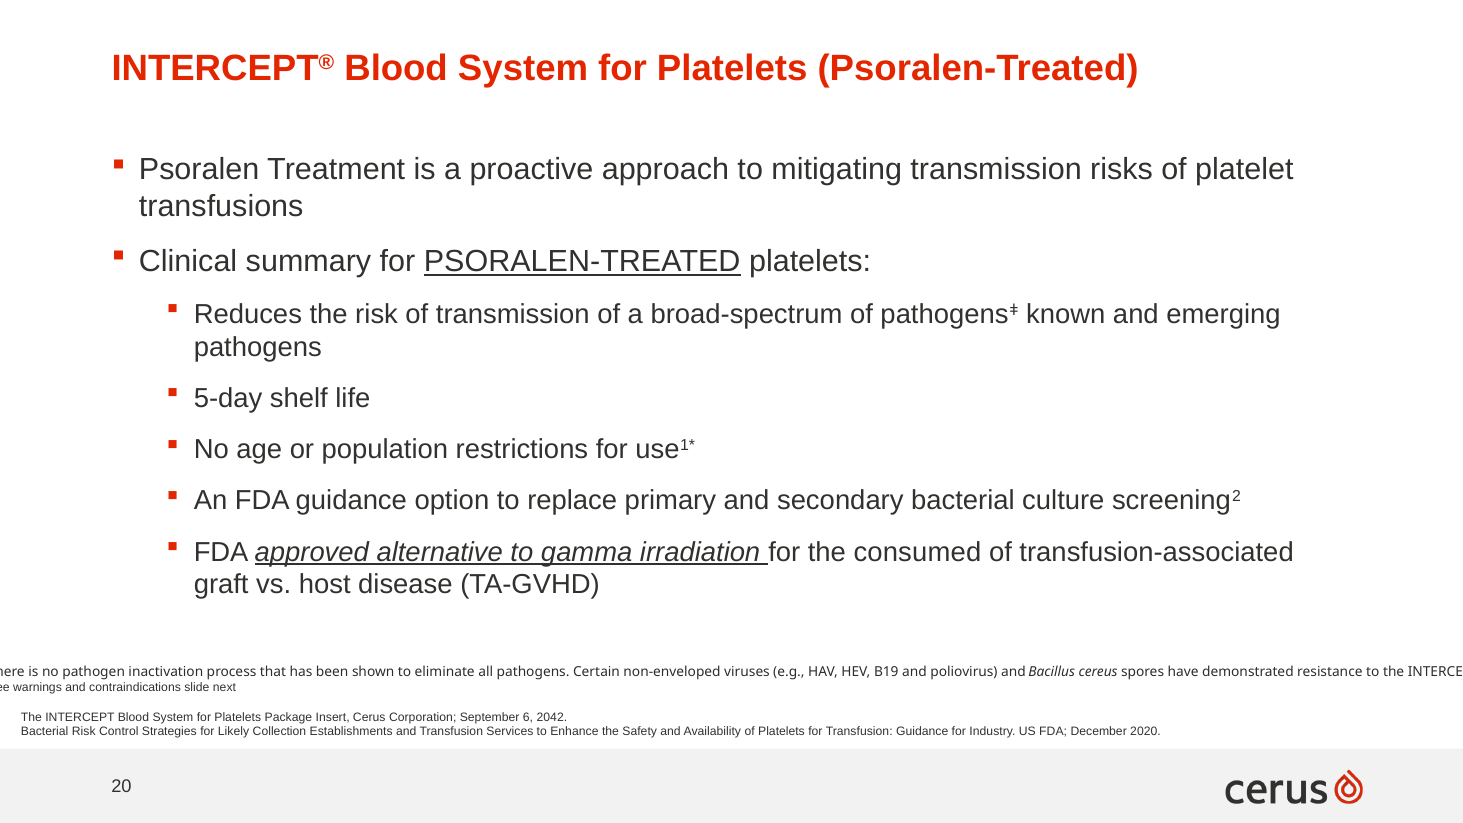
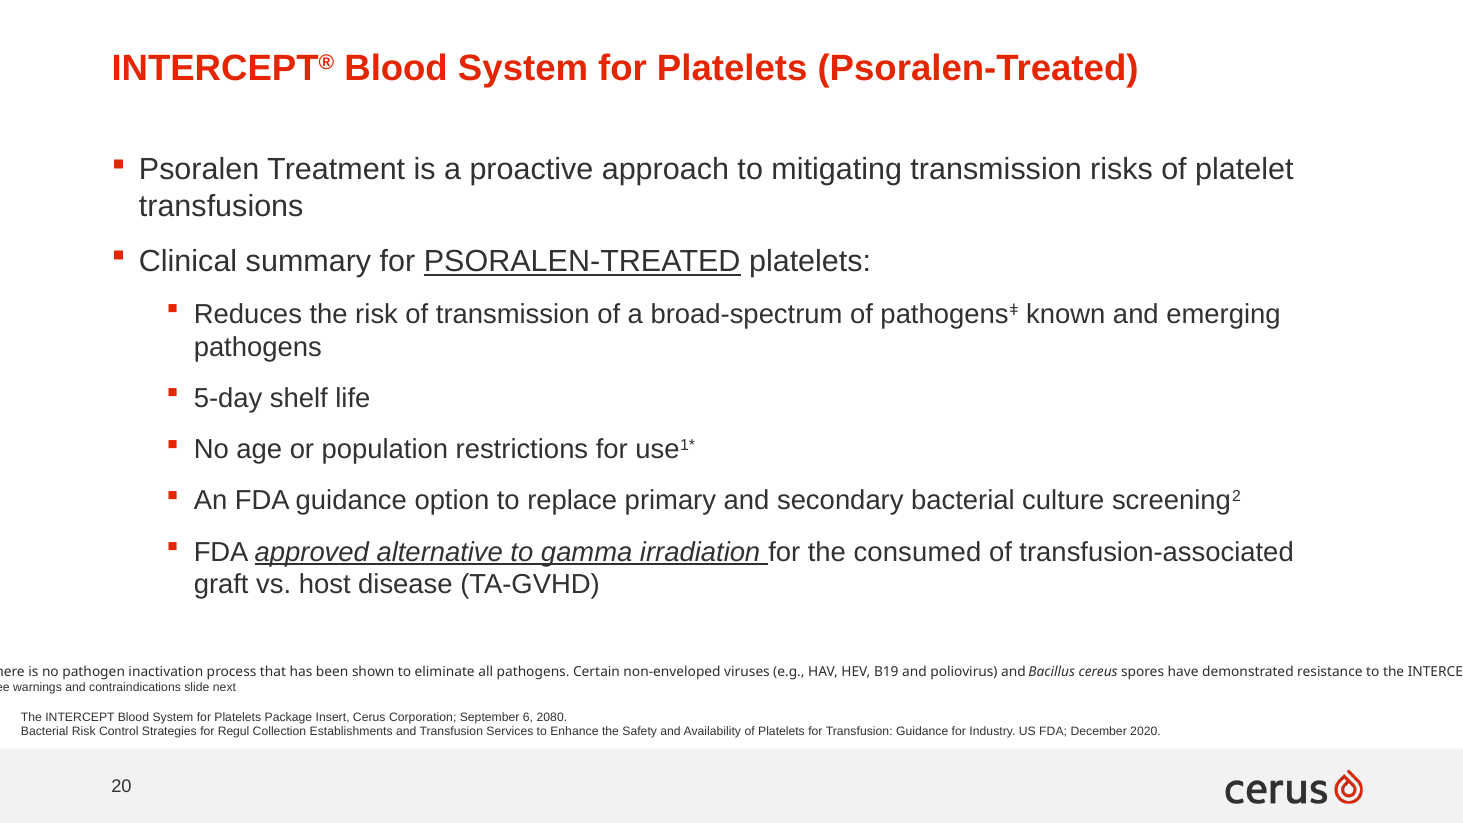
2042: 2042 -> 2080
Likely: Likely -> Regul
